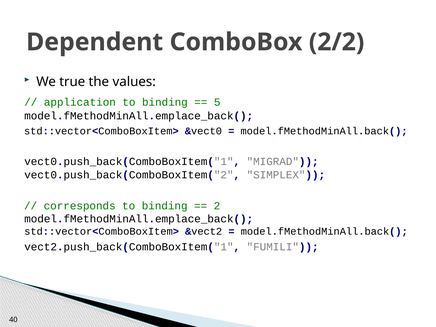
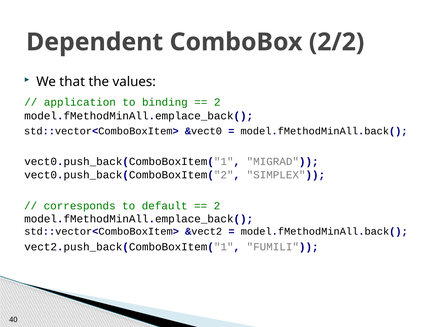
true: true -> that
5 at (217, 102): 5 -> 2
corresponds to binding: binding -> default
